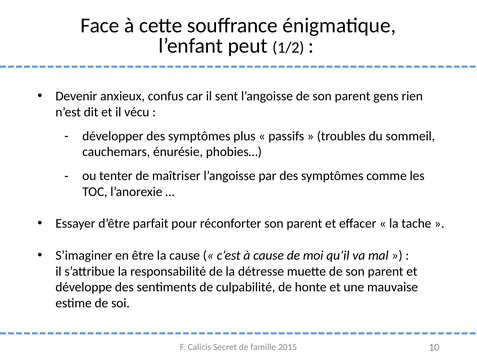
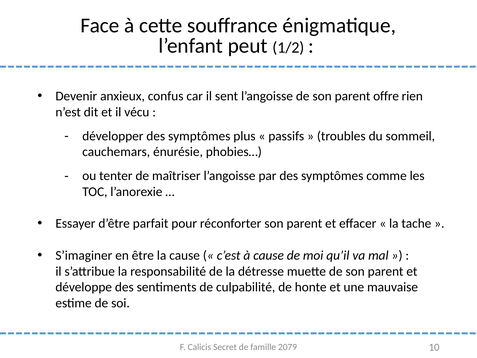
gens: gens -> offre
2015: 2015 -> 2079
